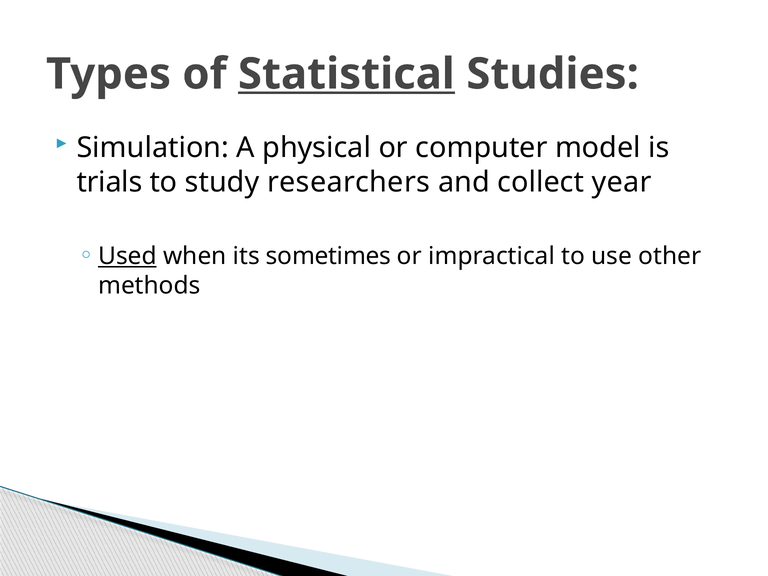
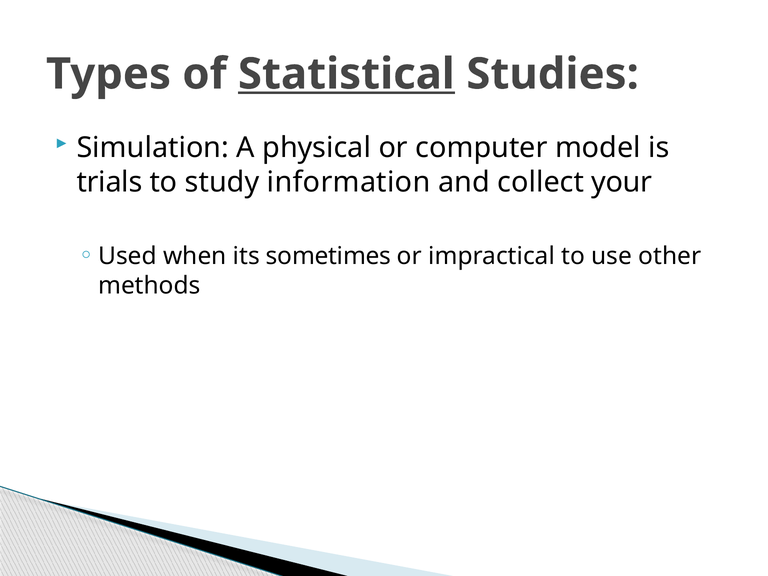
researchers: researchers -> information
year: year -> your
Used underline: present -> none
